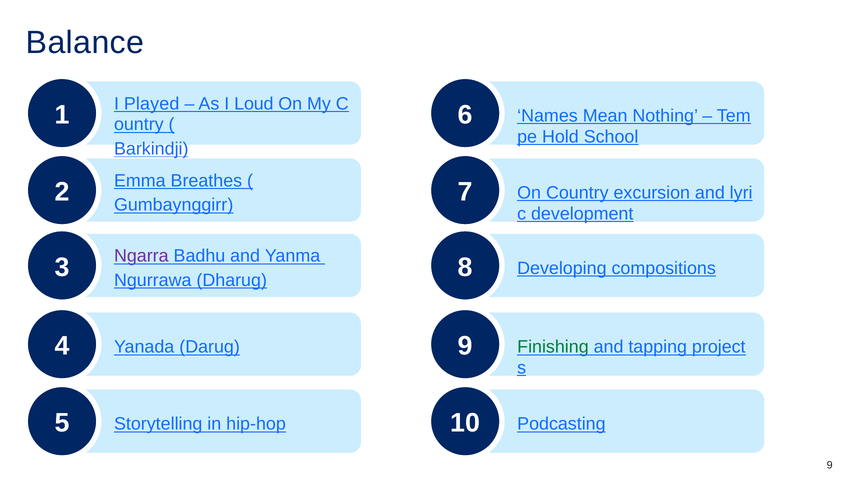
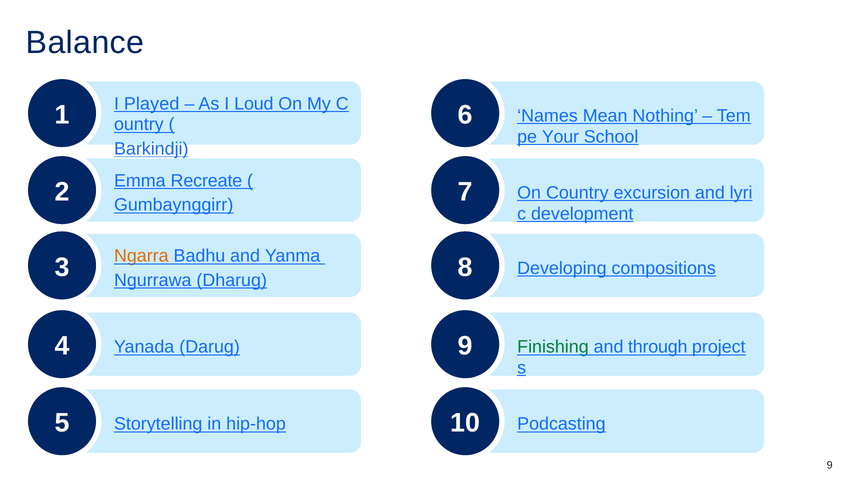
Hold: Hold -> Your
Breathes: Breathes -> Recreate
Ngarra colour: purple -> orange
tapping: tapping -> through
